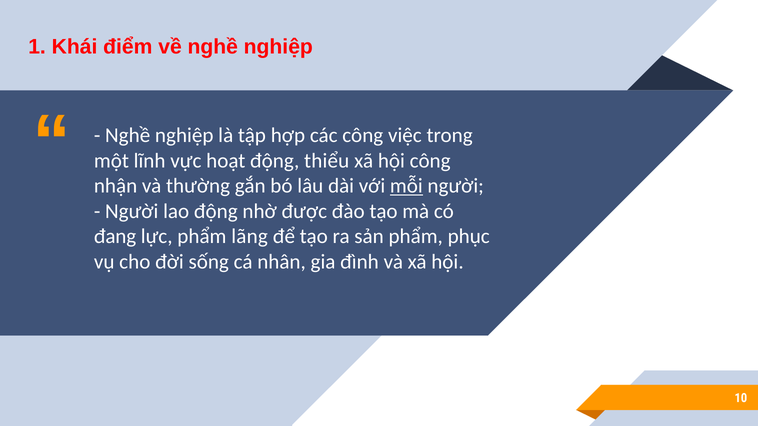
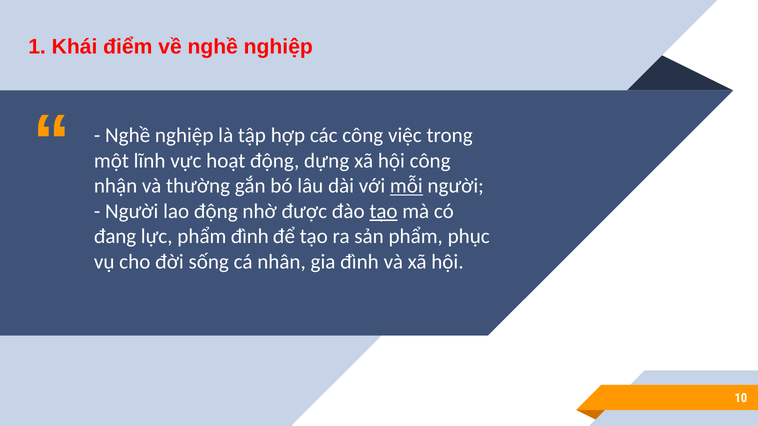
thiểu: thiểu -> dựng
tạo at (383, 211) underline: none -> present
phẩm lãng: lãng -> đình
